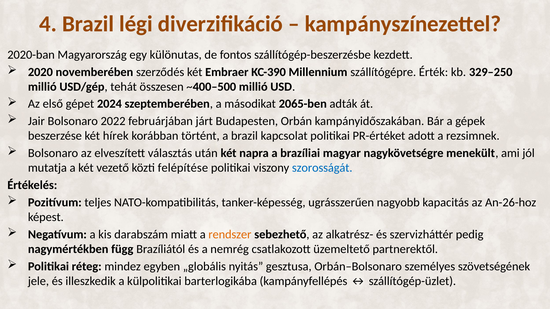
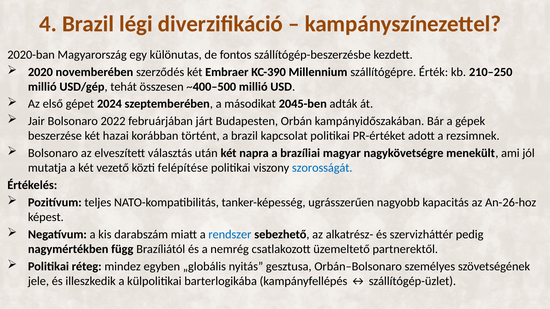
329–250: 329–250 -> 210–250
2065-ben: 2065-ben -> 2045-ben
hírek: hírek -> hazai
rendszer colour: orange -> blue
